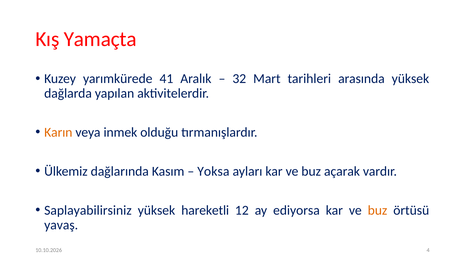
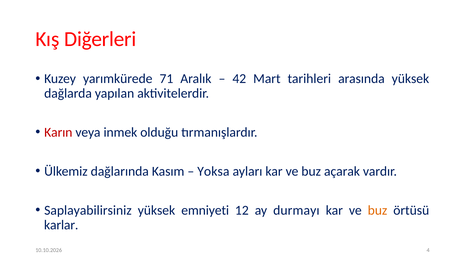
Yamaçta: Yamaçta -> Diğerleri
41: 41 -> 71
32: 32 -> 42
Karın colour: orange -> red
hareketli: hareketli -> emniyeti
ediyorsa: ediyorsa -> durmayı
yavaş: yavaş -> karlar
